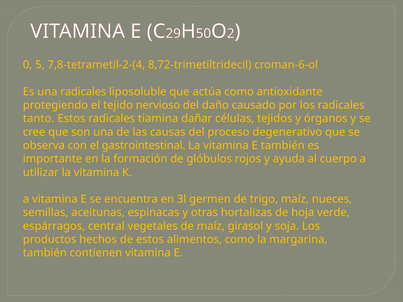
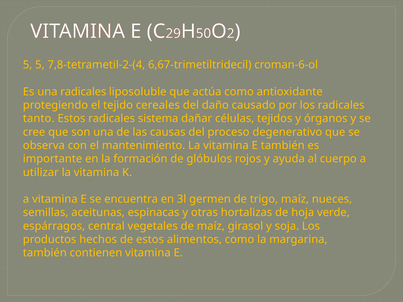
0 at (28, 65): 0 -> 5
8,72-trimetiltridecil: 8,72-trimetiltridecil -> 6,67-trimetiltridecil
nervioso: nervioso -> cereales
tiamina: tiamina -> sistema
gastrointestinal: gastrointestinal -> mantenimiento
